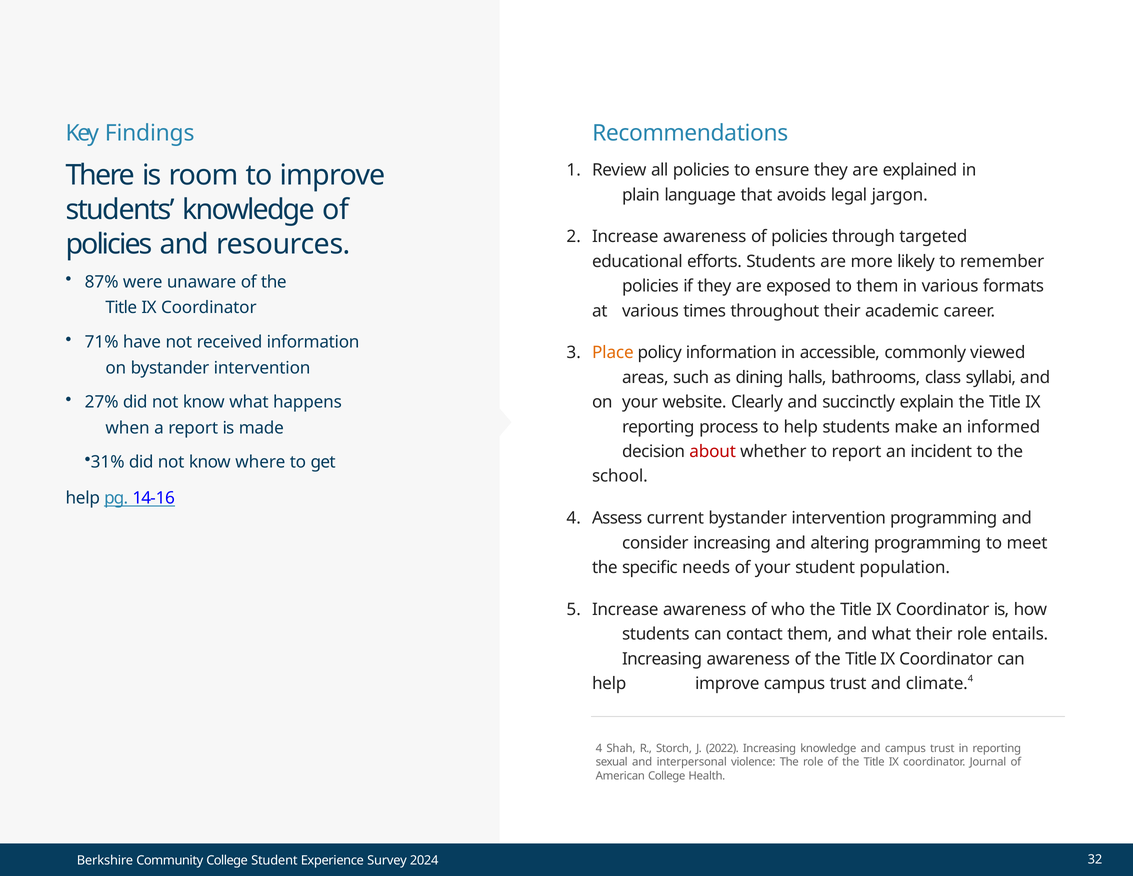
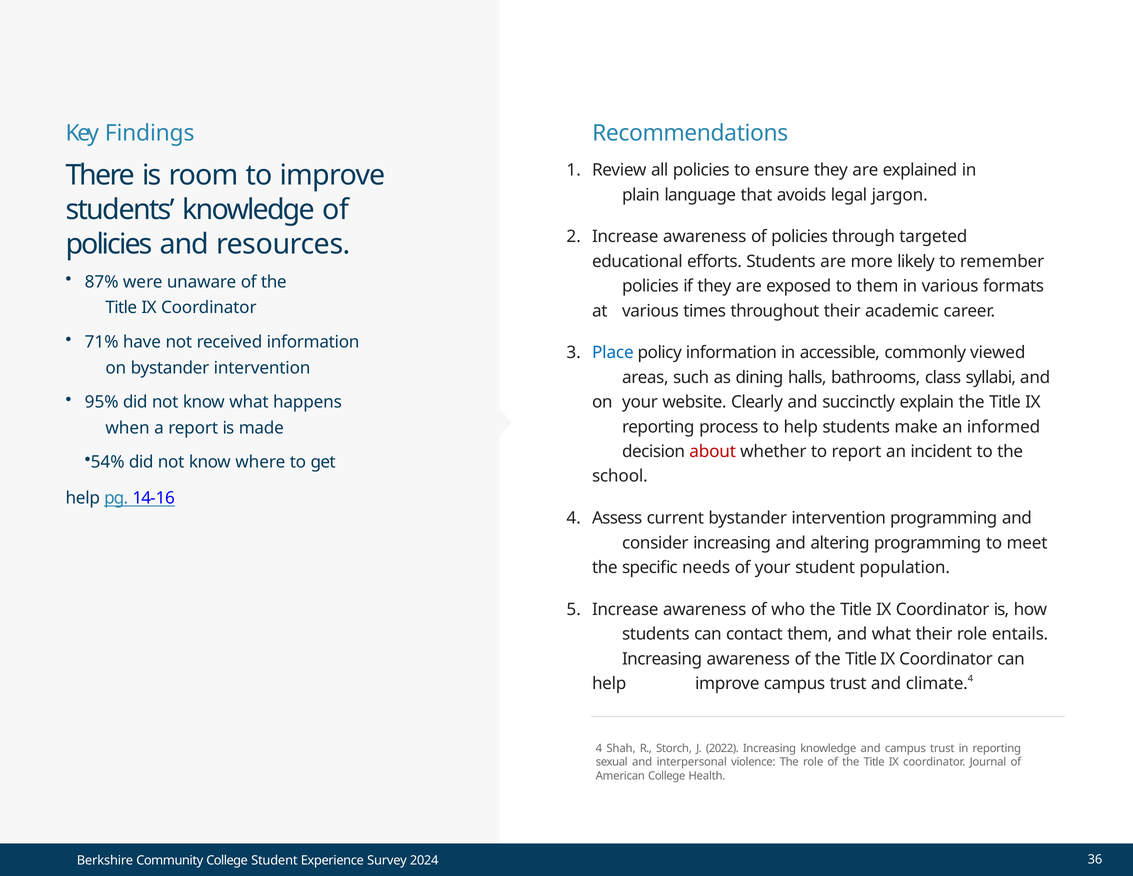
Place colour: orange -> blue
27%: 27% -> 95%
31%: 31% -> 54%
32: 32 -> 36
